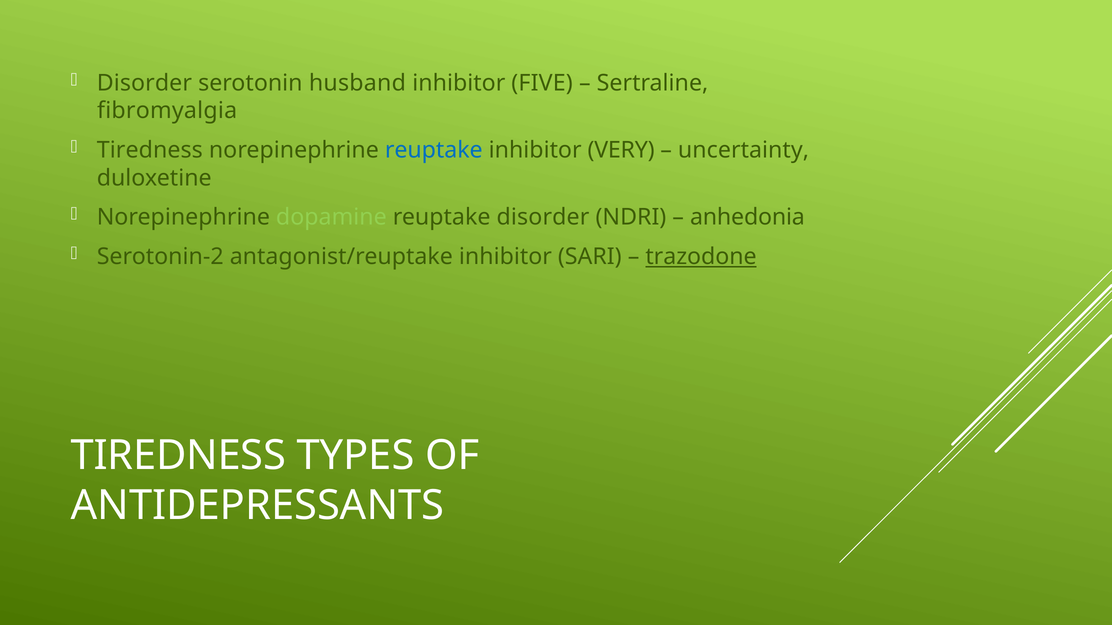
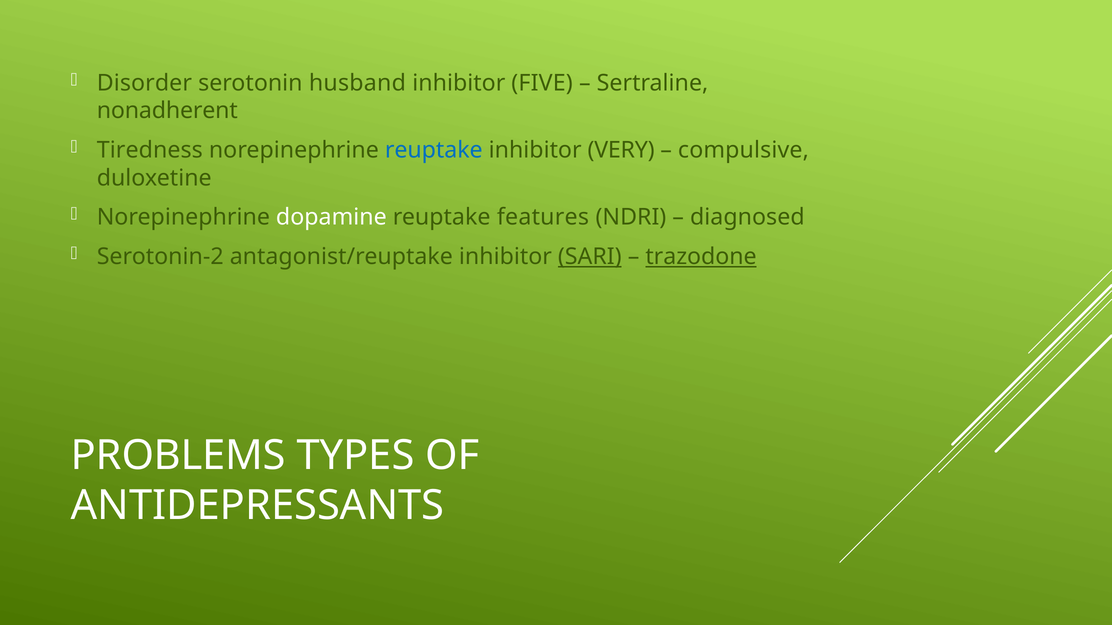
fibromyalgia: fibromyalgia -> nonadherent
uncertainty: uncertainty -> compulsive
dopamine colour: light green -> white
reuptake disorder: disorder -> features
anhedonia: anhedonia -> diagnosed
SARI underline: none -> present
TIREDNESS at (178, 456): TIREDNESS -> PROBLEMS
